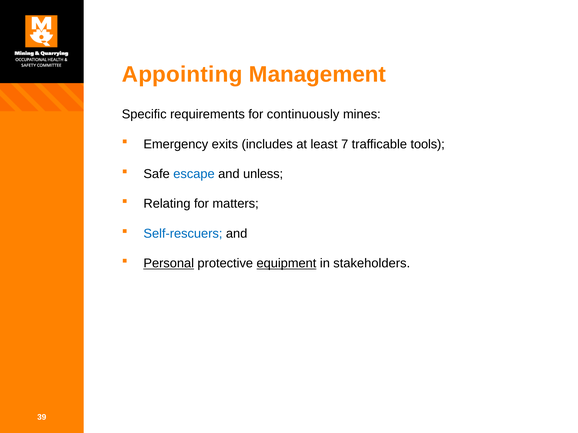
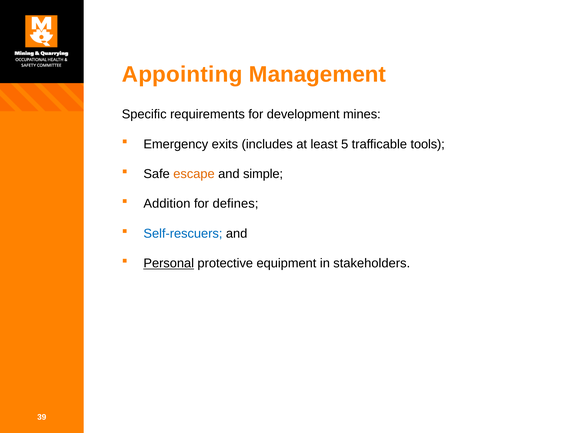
continuously: continuously -> development
7: 7 -> 5
escape colour: blue -> orange
unless: unless -> simple
Relating: Relating -> Addition
matters: matters -> defines
equipment underline: present -> none
